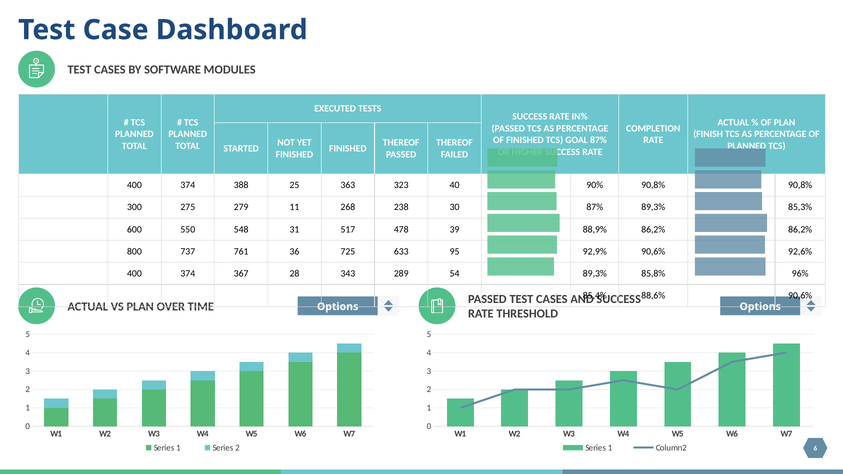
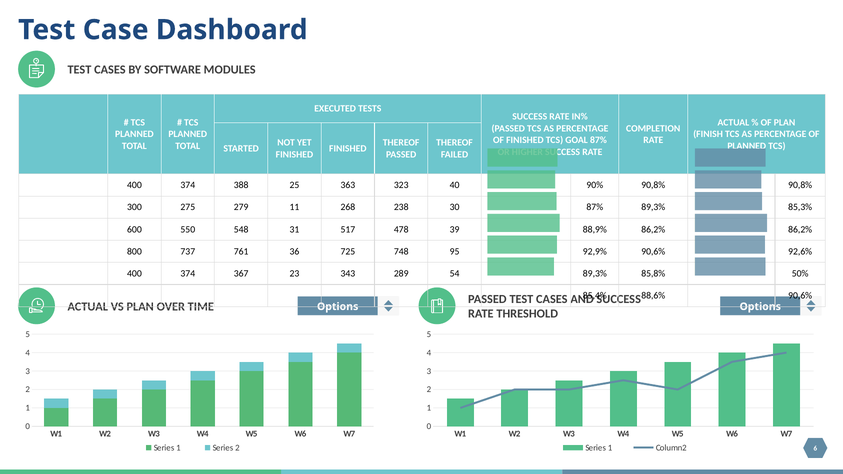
633: 633 -> 748
28: 28 -> 23
96%: 96% -> 50%
